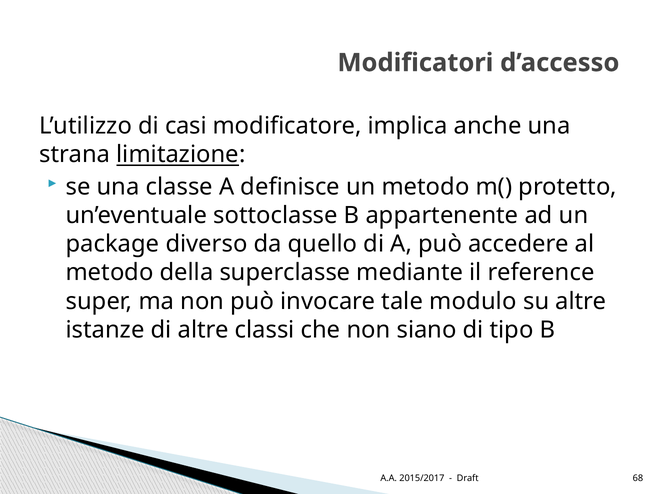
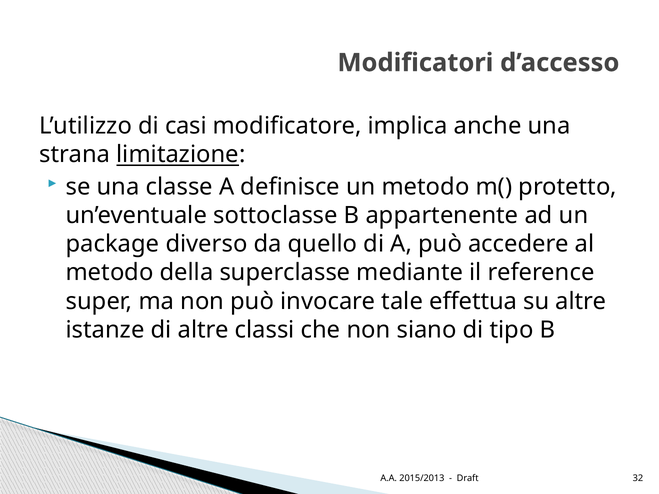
modulo: modulo -> effettua
2015/2017: 2015/2017 -> 2015/2013
68: 68 -> 32
